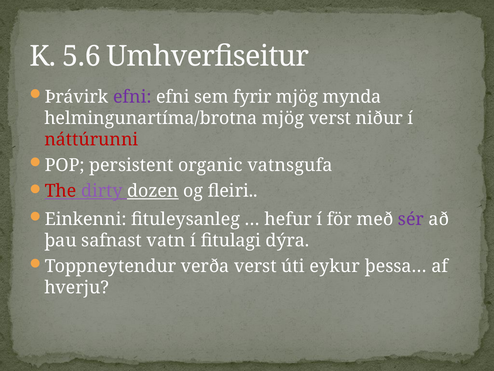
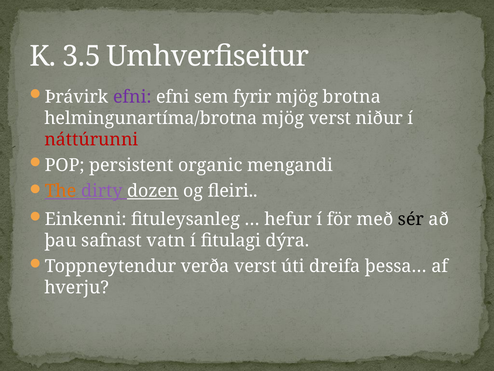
5.6: 5.6 -> 3.5
mynda: mynda -> brotna
vatnsgufa: vatnsgufa -> mengandi
The colour: red -> orange
sér colour: purple -> black
eykur: eykur -> dreifa
